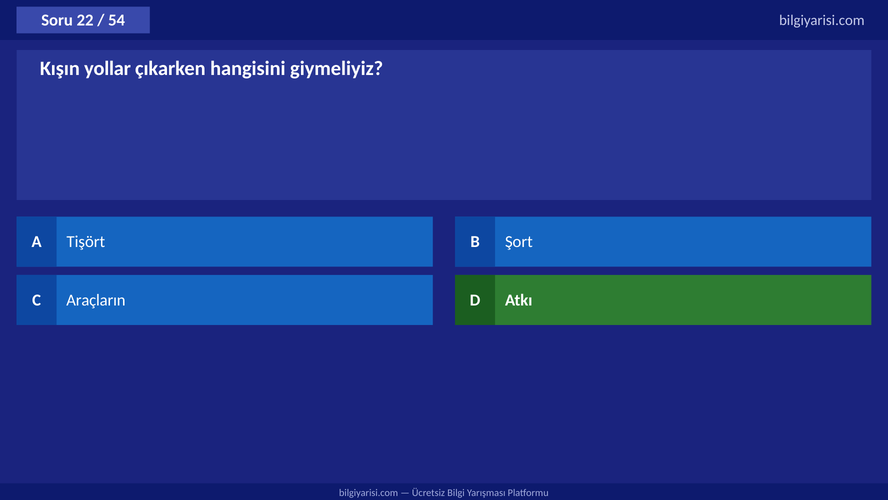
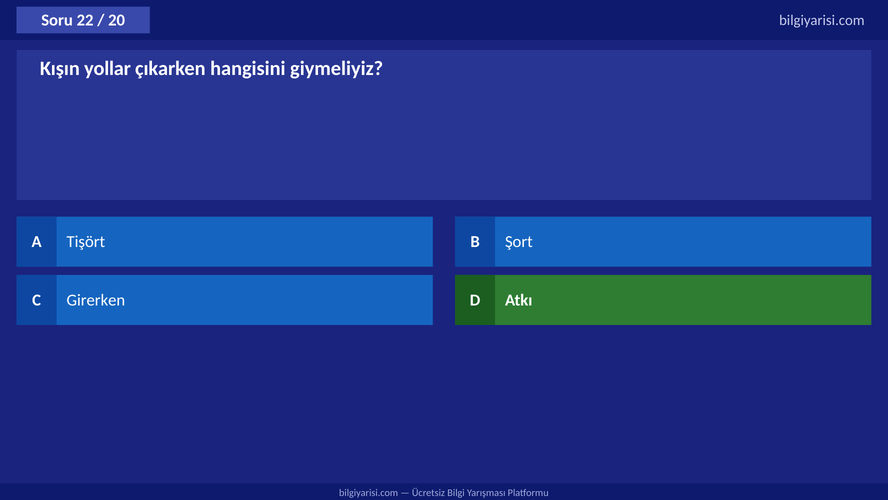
54: 54 -> 20
Araçların: Araçların -> Girerken
